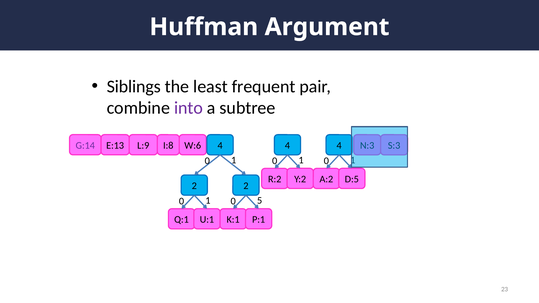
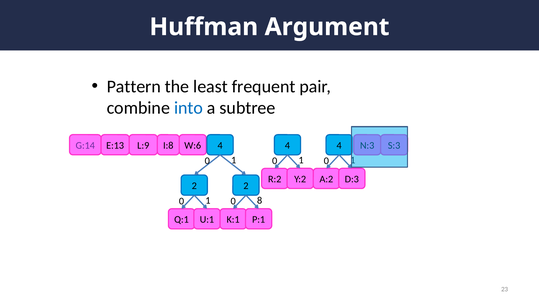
Siblings: Siblings -> Pattern
into colour: purple -> blue
D:5: D:5 -> D:3
5: 5 -> 8
